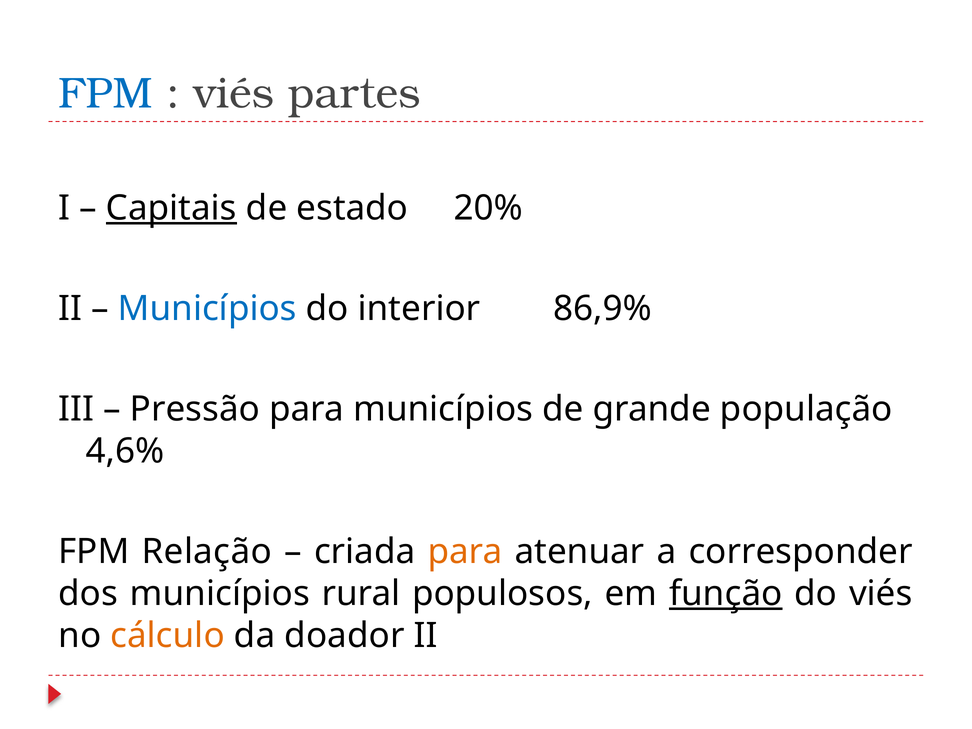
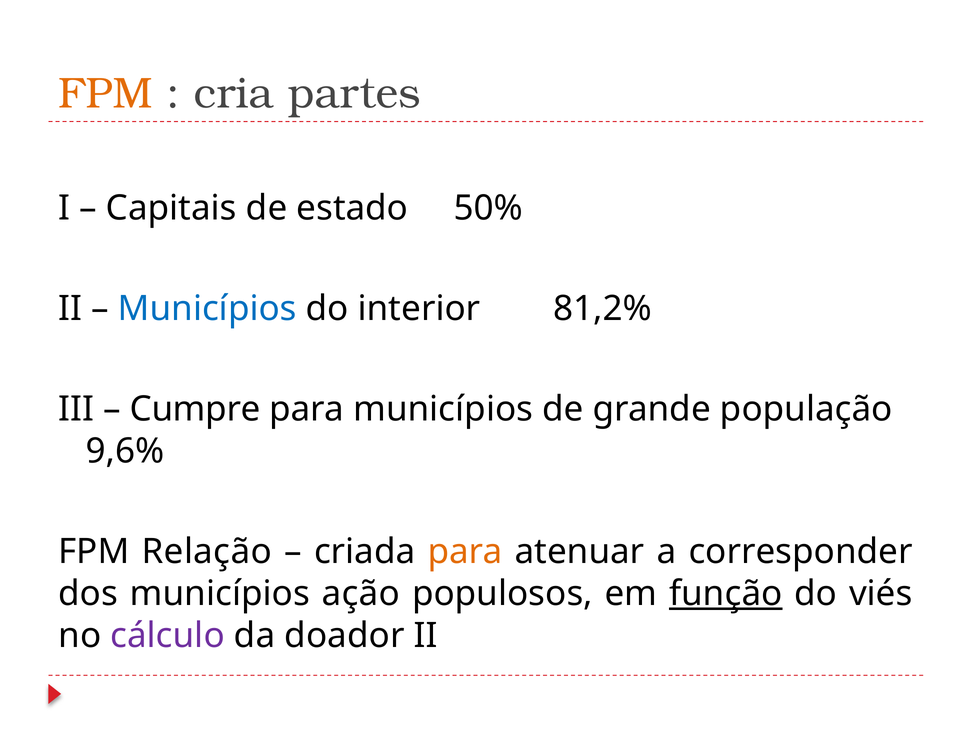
FPM at (105, 94) colour: blue -> orange
viés at (234, 94): viés -> cria
Capitais underline: present -> none
20%: 20% -> 50%
86,9%: 86,9% -> 81,2%
Pressão: Pressão -> Cumpre
4,6%: 4,6% -> 9,6%
rural: rural -> ação
cálculo colour: orange -> purple
